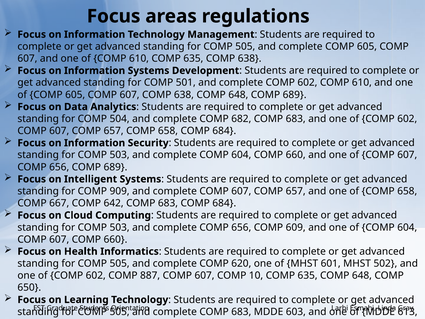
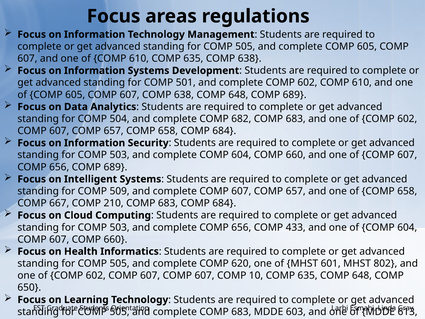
909: 909 -> 509
642: 642 -> 210
609: 609 -> 433
502: 502 -> 802
887 at (150, 275): 887 -> 607
